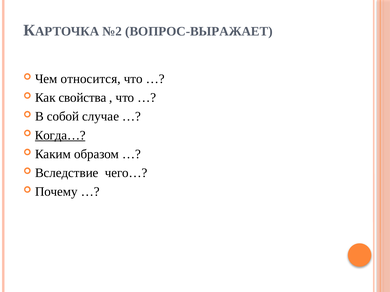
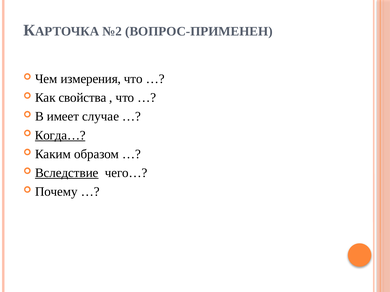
ВОПРОС-ВЫРАЖАЕТ: ВОПРОС-ВЫРАЖАЕТ -> ВОПРОС-ПРИМЕНЕН
относится: относится -> измерения
собой: собой -> имеет
Вследствие underline: none -> present
